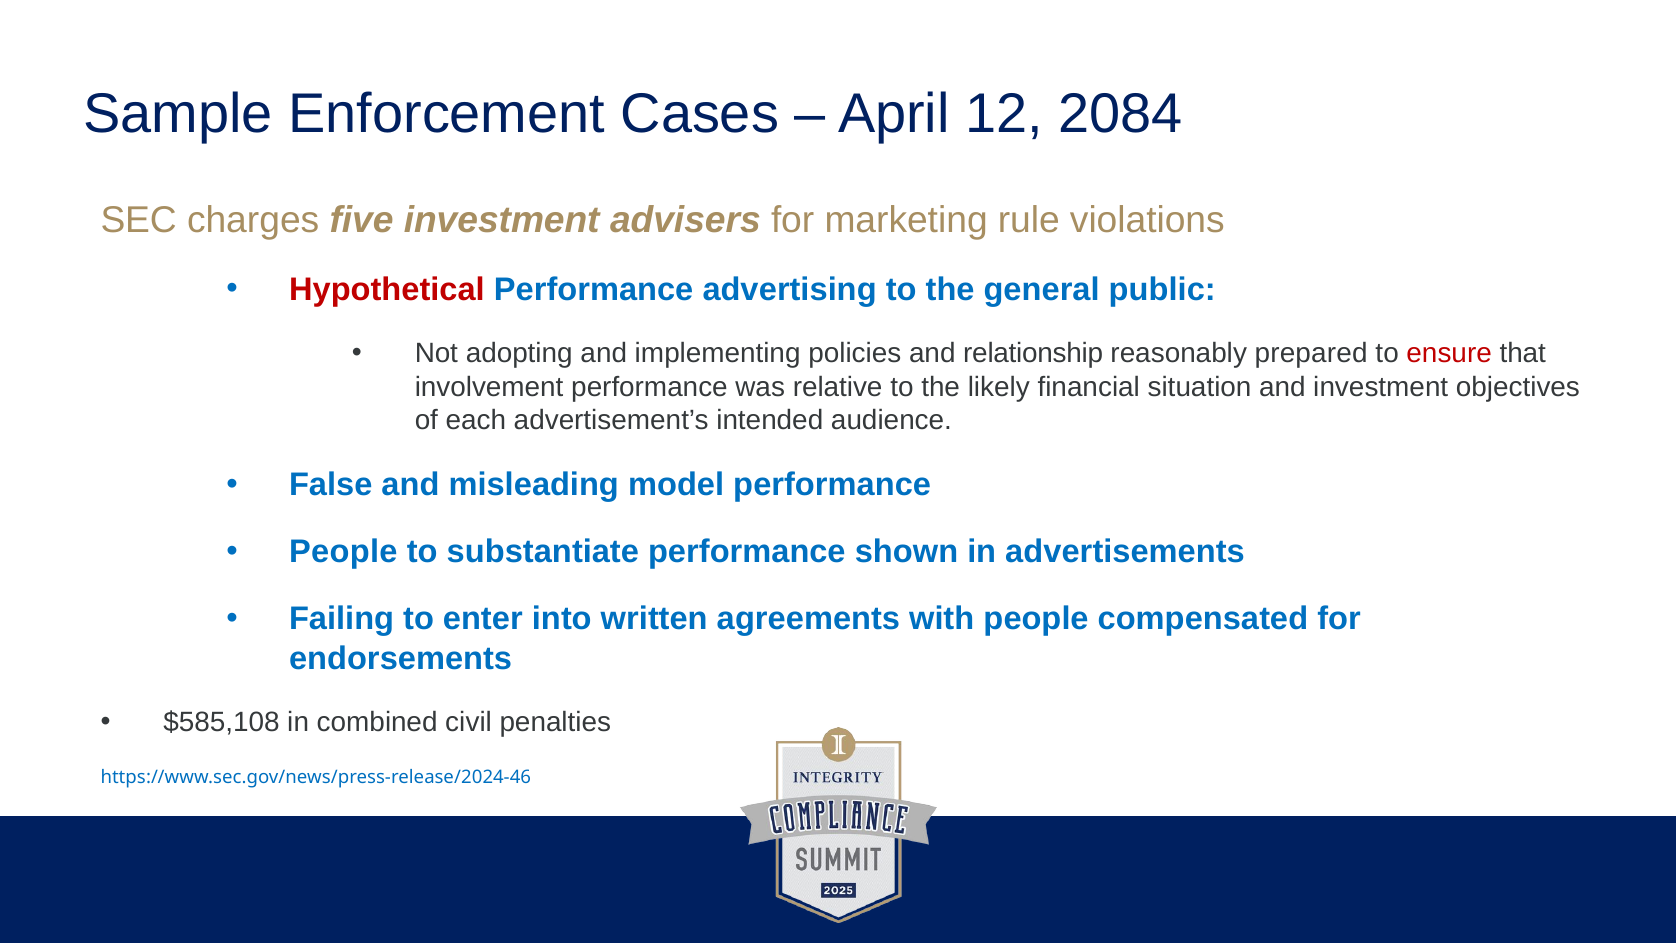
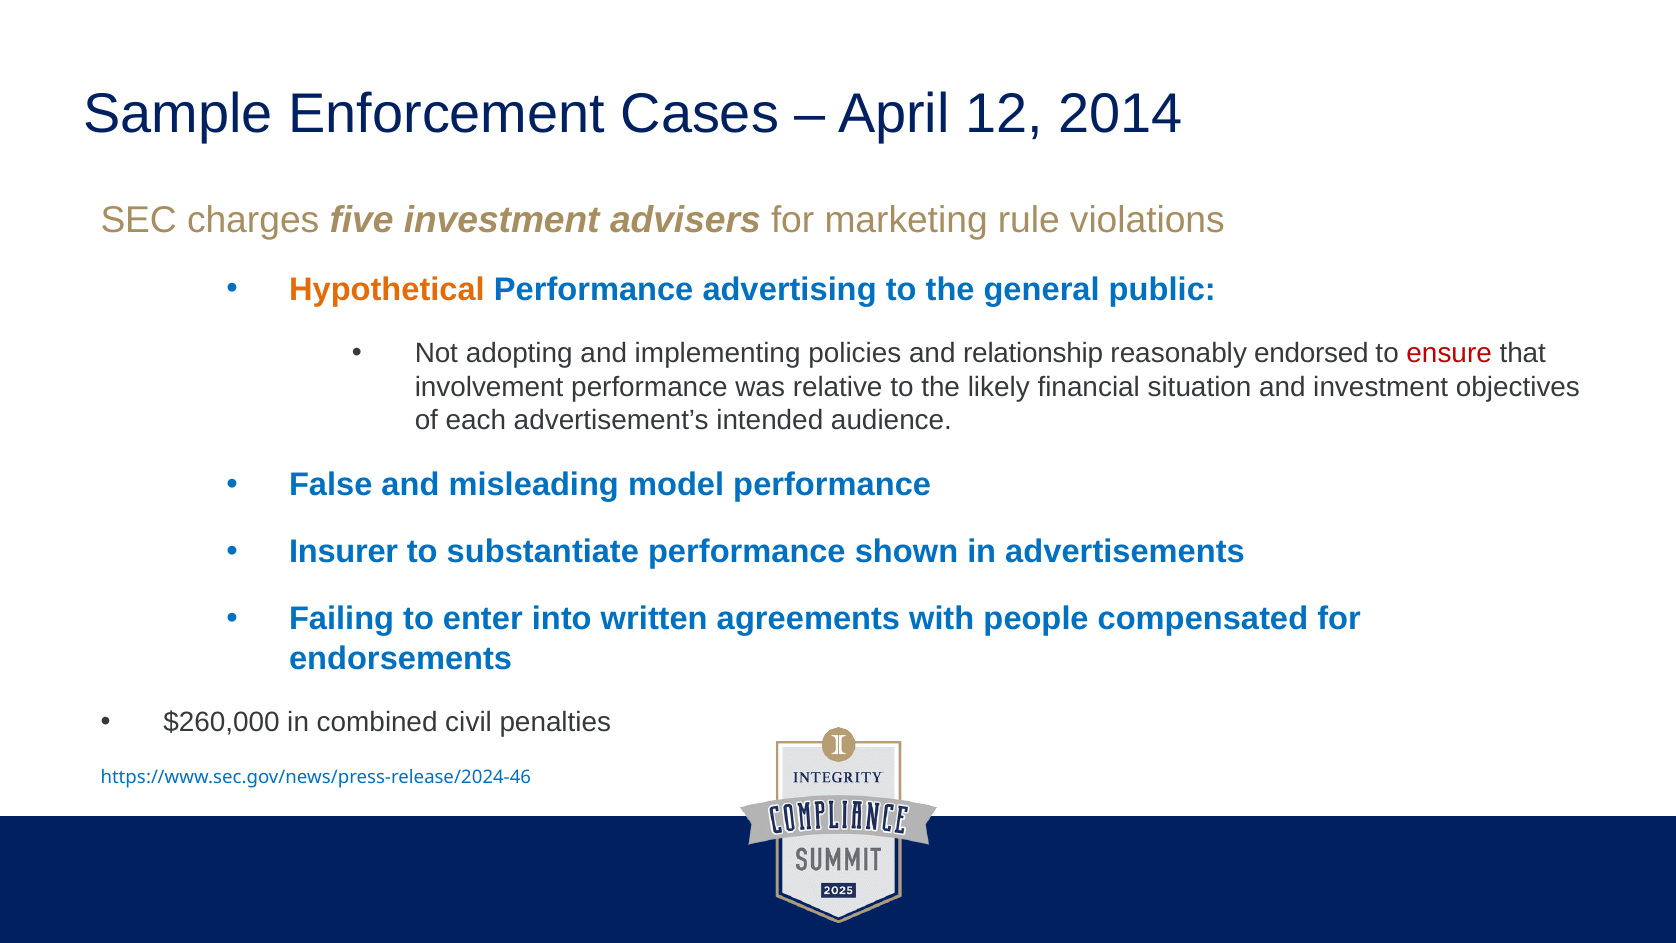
2084: 2084 -> 2014
Hypothetical colour: red -> orange
prepared: prepared -> endorsed
People at (343, 552): People -> Insurer
$585,108: $585,108 -> $260,000
